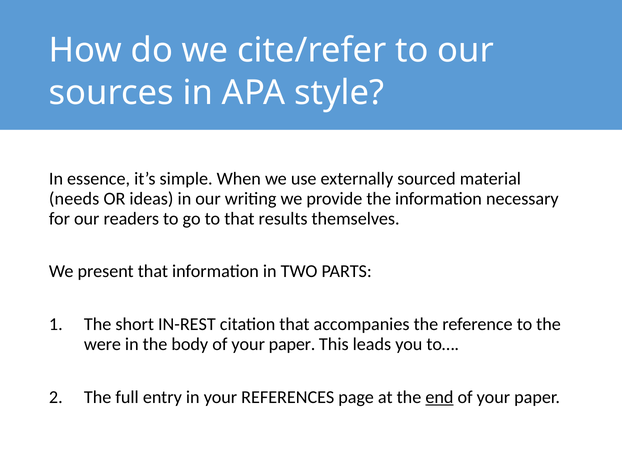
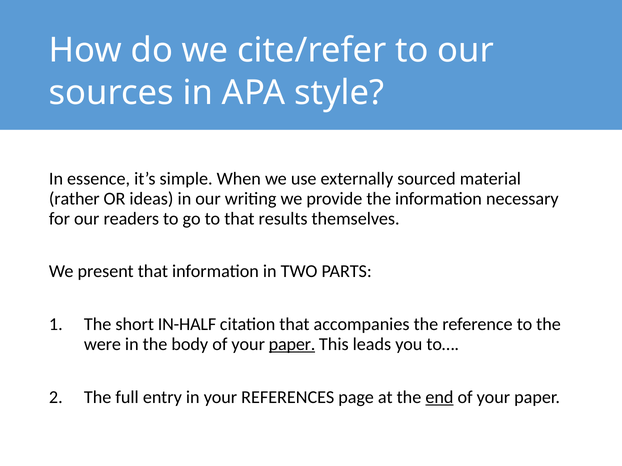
needs: needs -> rather
IN-REST: IN-REST -> IN-HALF
paper at (292, 345) underline: none -> present
